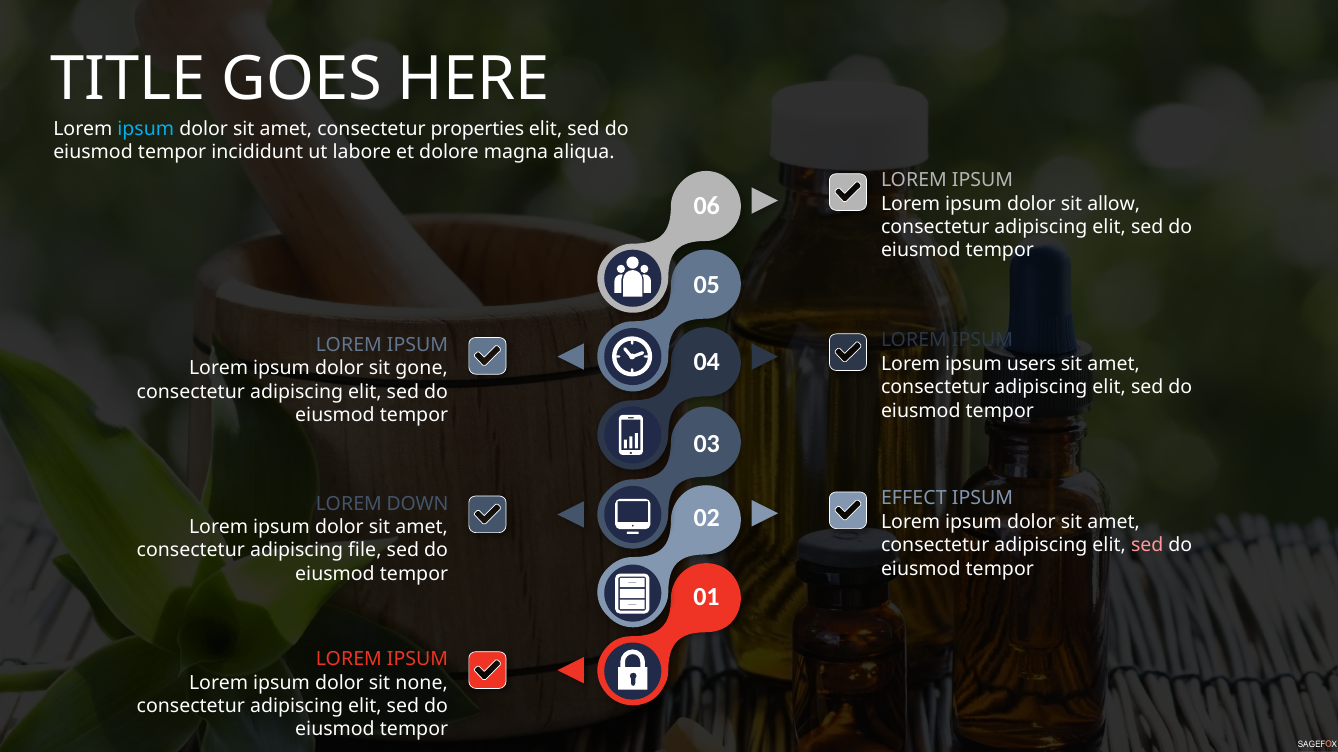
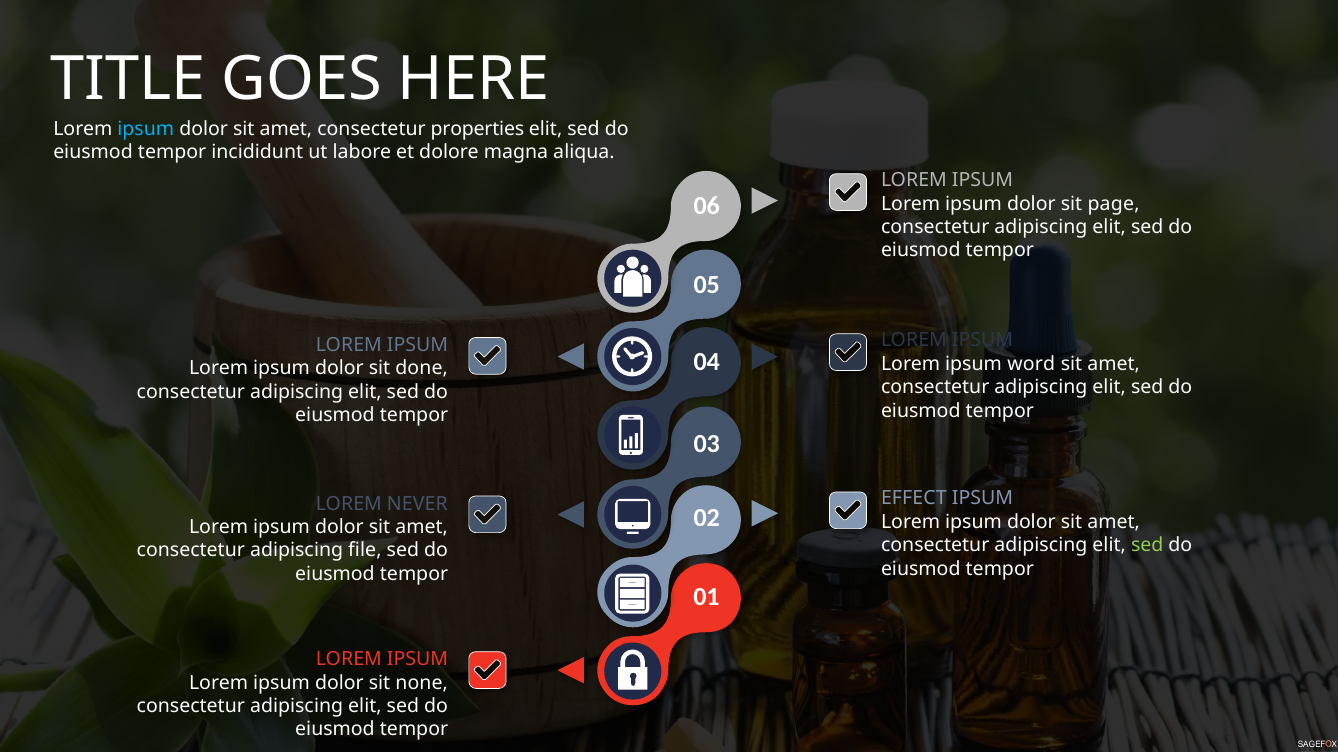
allow: allow -> page
users: users -> word
gone: gone -> done
DOWN: DOWN -> NEVER
sed at (1147, 546) colour: pink -> light green
